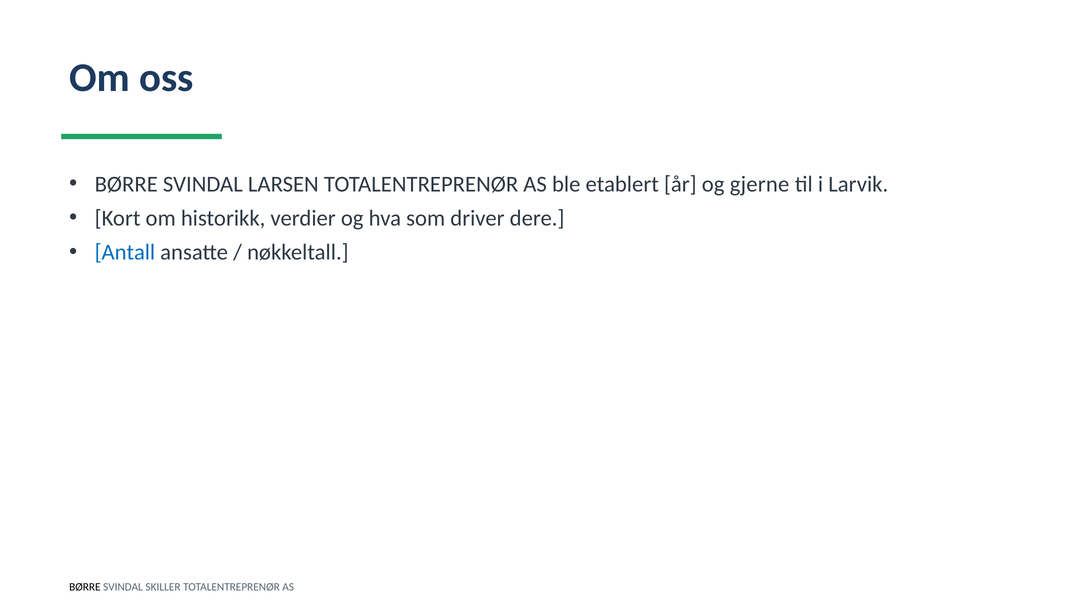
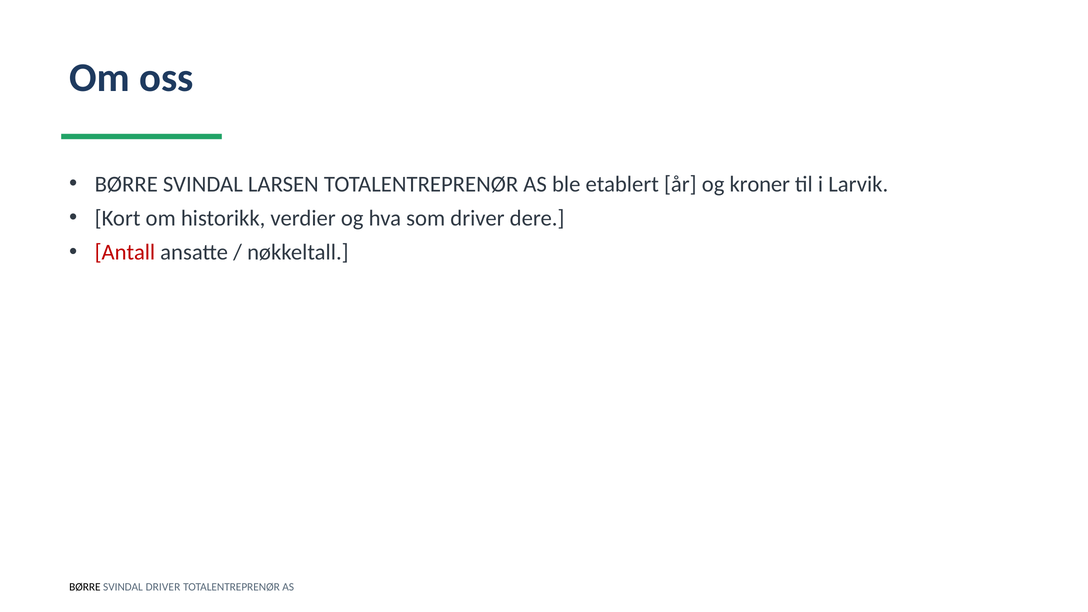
gjerne: gjerne -> kroner
Antall colour: blue -> red
SVINDAL SKILLER: SKILLER -> DRIVER
